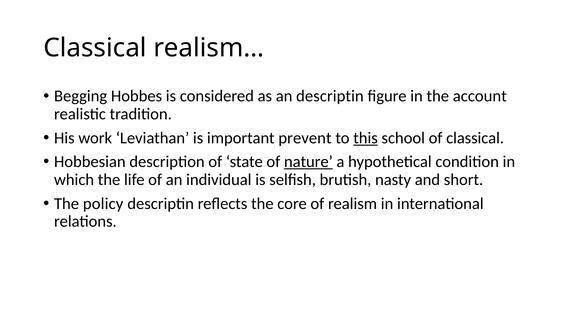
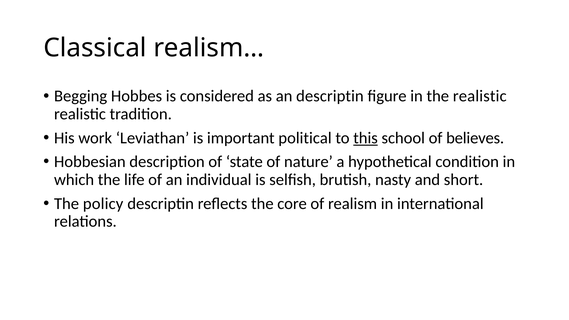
the account: account -> realistic
prevent: prevent -> political
of classical: classical -> believes
nature underline: present -> none
